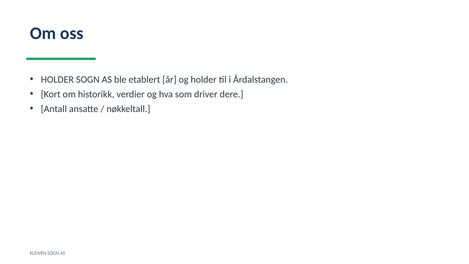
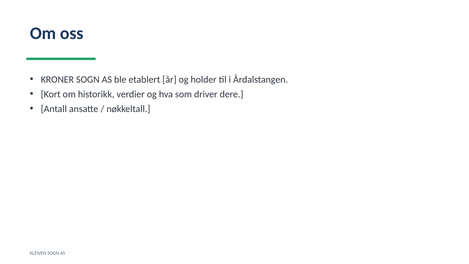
HOLDER at (57, 79): HOLDER -> KRONER
